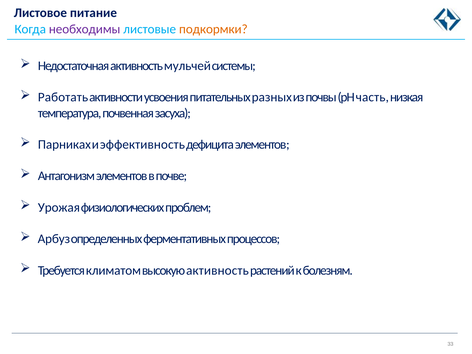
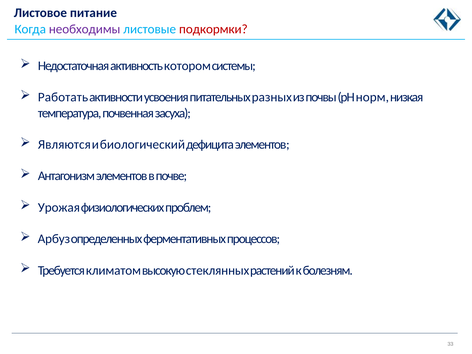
подкормки colour: orange -> red
мульчей: мульчей -> котором
часть: часть -> норм
Парниках: Парниках -> Являются
эффективность: эффективность -> биологический
высокую активность: активность -> стеклянных
